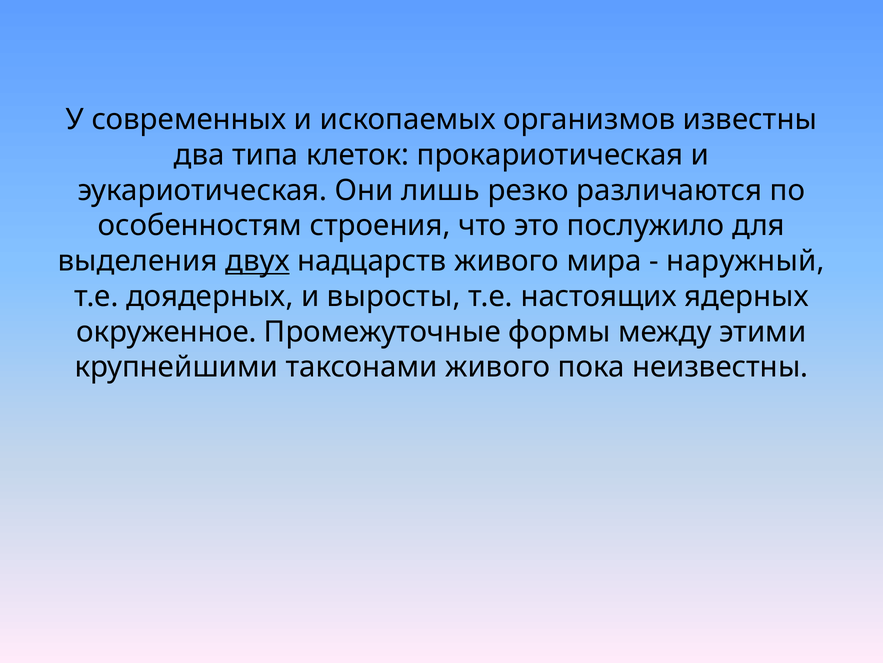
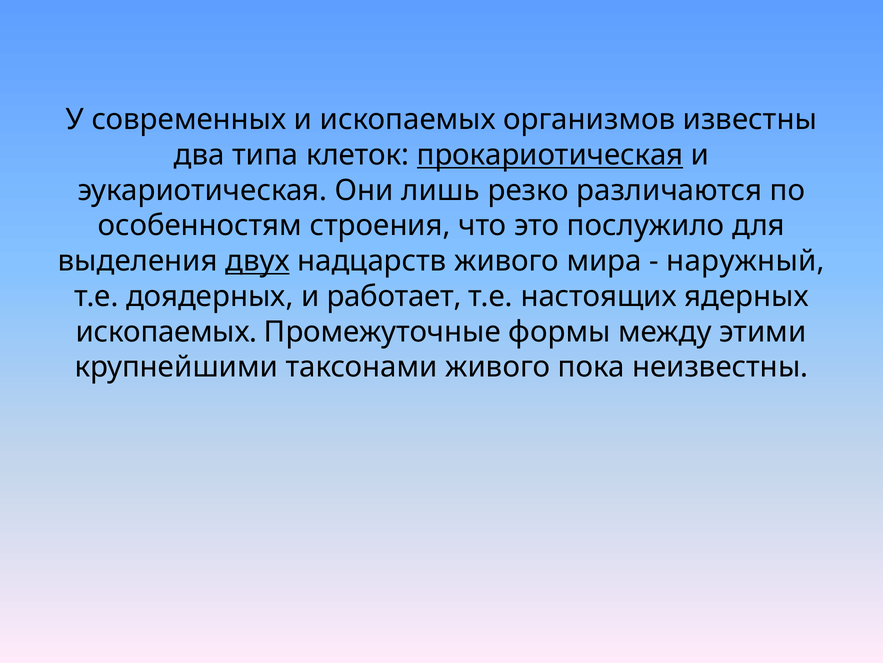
прокариотическая underline: none -> present
выросты: выросты -> работает
окруженное at (166, 331): окруженное -> ископаемых
